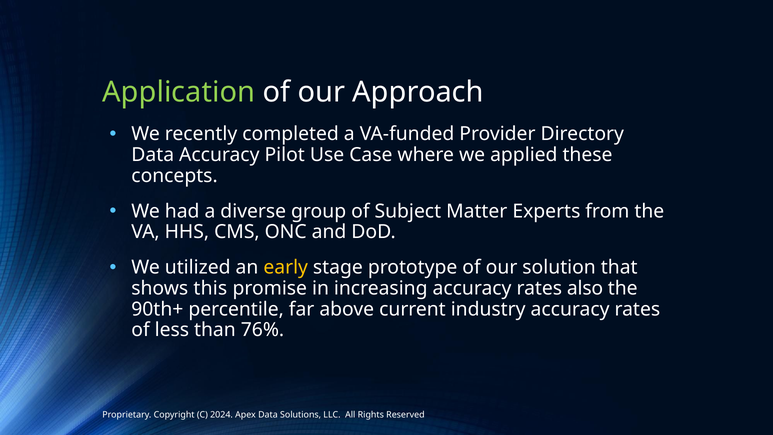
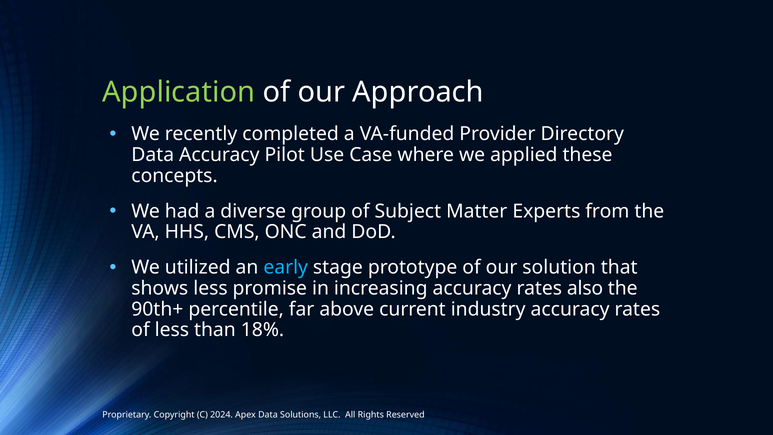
early colour: yellow -> light blue
shows this: this -> less
76%: 76% -> 18%
